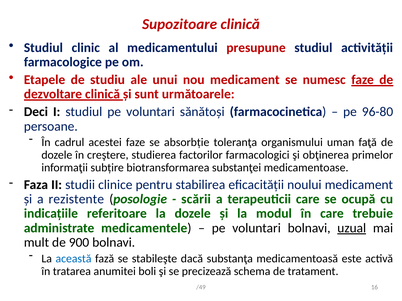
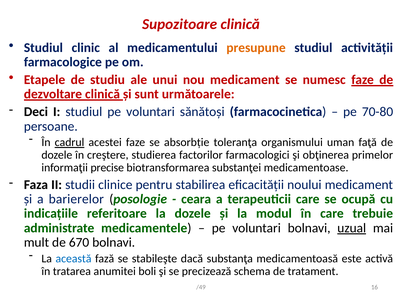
presupune colour: red -> orange
96-80: 96-80 -> 70-80
cadrul underline: none -> present
subțire: subțire -> precise
rezistente: rezistente -> barierelor
scării: scării -> ceara
900: 900 -> 670
